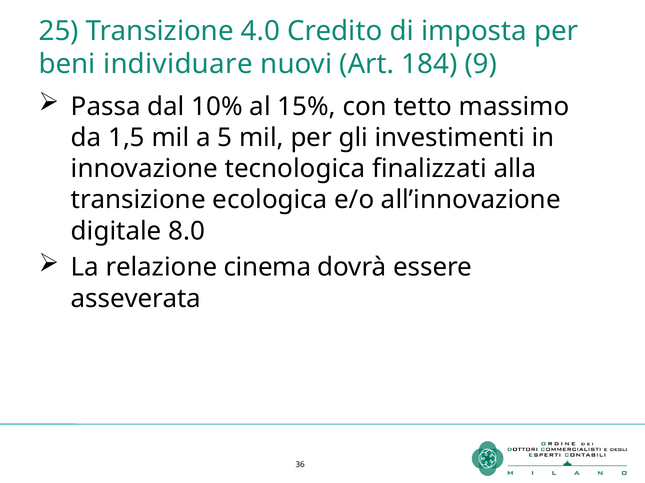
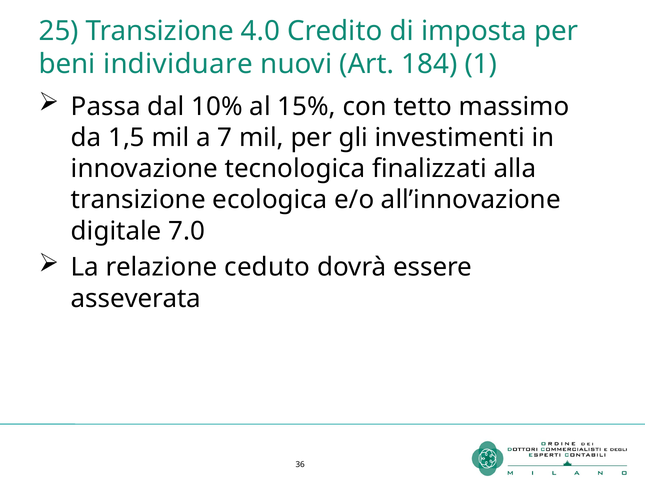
9: 9 -> 1
5: 5 -> 7
8.0: 8.0 -> 7.0
cinema: cinema -> ceduto
